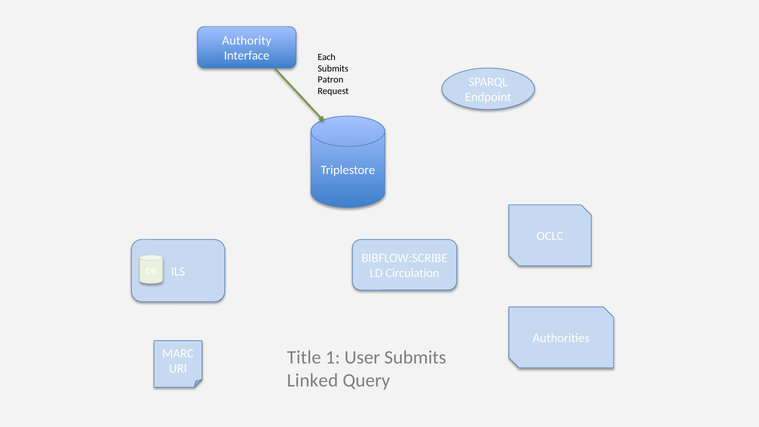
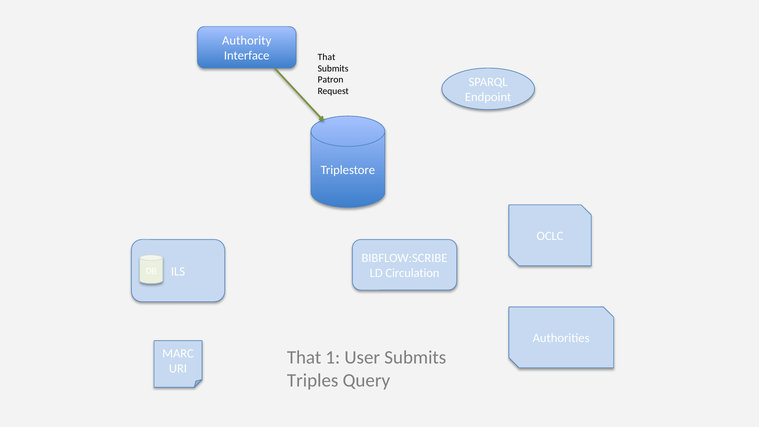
Each at (327, 57): Each -> That
Title at (304, 357): Title -> That
Linked: Linked -> Triples
